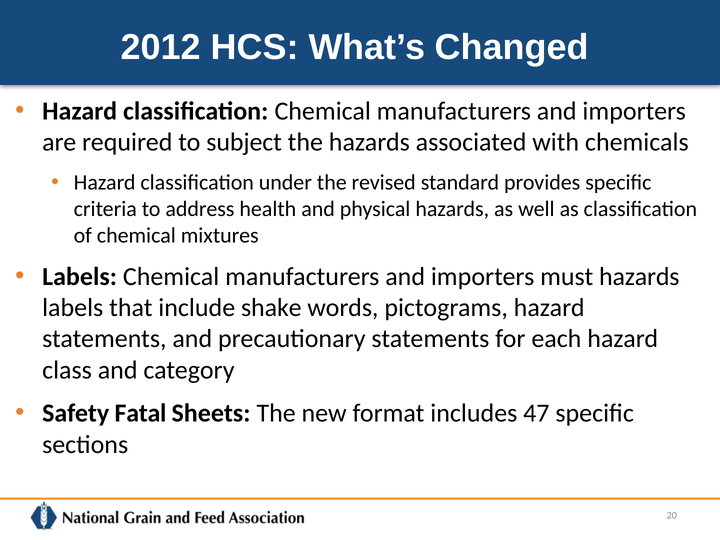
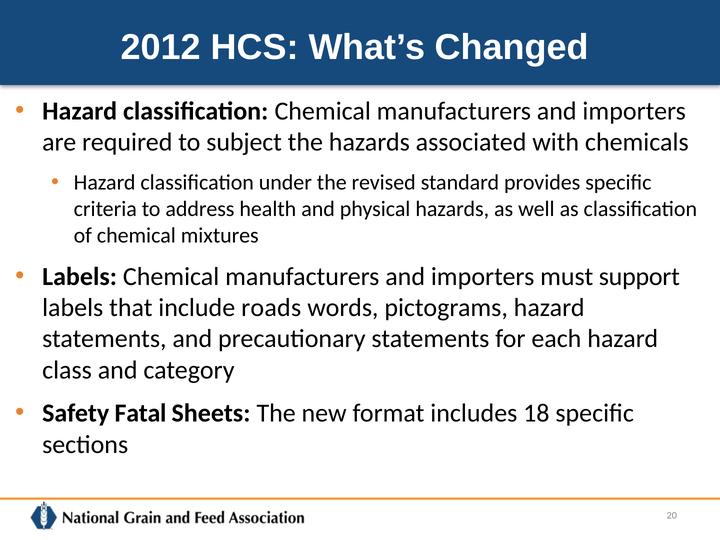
must hazards: hazards -> support
shake: shake -> roads
47: 47 -> 18
